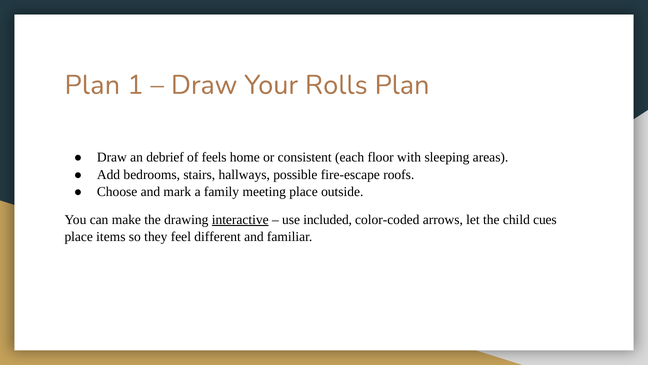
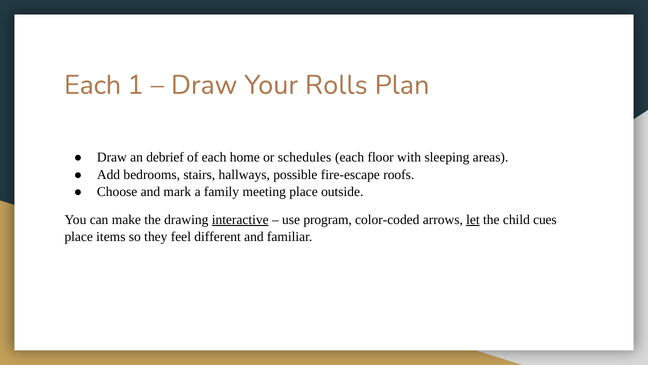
Plan at (92, 85): Plan -> Each
of feels: feels -> each
consistent: consistent -> schedules
included: included -> program
let underline: none -> present
